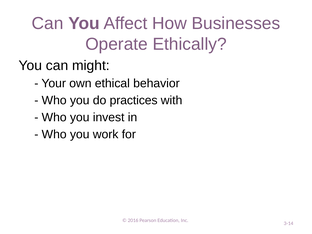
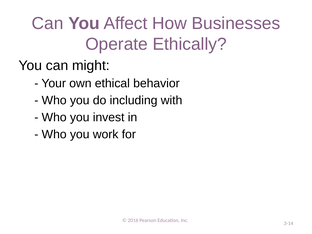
practices: practices -> including
